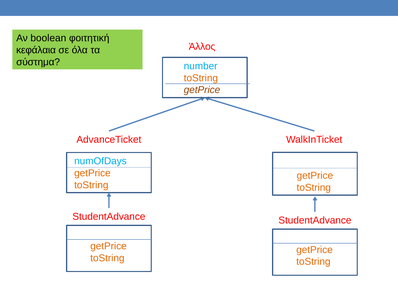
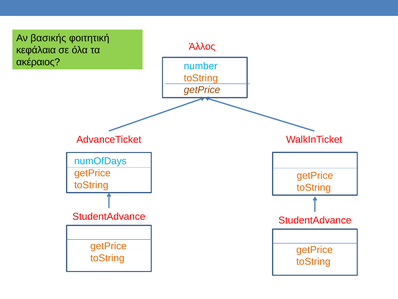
boolean: boolean -> βασικής
σύστημα: σύστημα -> ακέραιος
